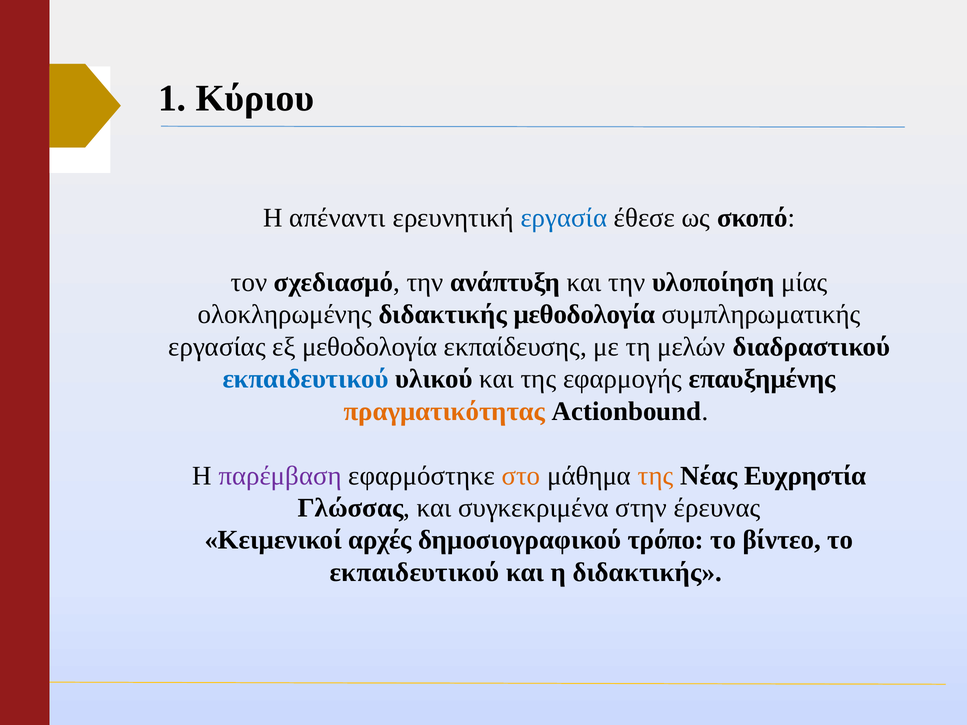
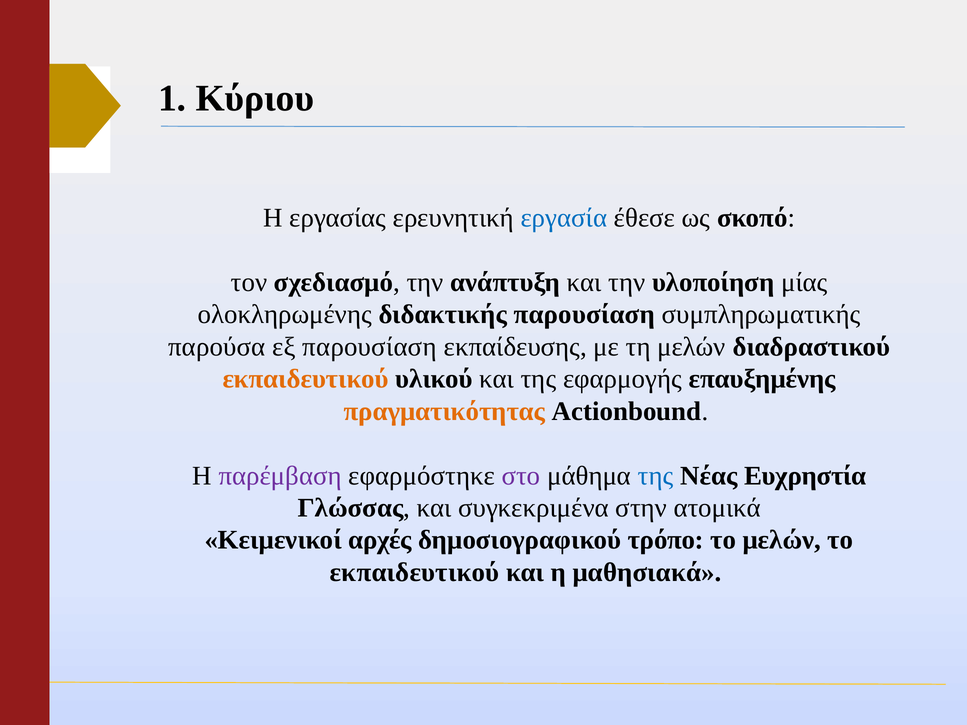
απέναντι: απέναντι -> εργασίας
διδακτικής μεθοδολογία: μεθοδολογία -> παρουσίαση
εργασίας: εργασίας -> παρούσα
εξ μεθοδολογία: μεθοδολογία -> παρουσίαση
εκπαιδευτικού at (306, 379) colour: blue -> orange
στο colour: orange -> purple
της at (656, 476) colour: orange -> blue
έρευνας: έρευνας -> ατομικά
το βίντεο: βίντεο -> μελών
η διδακτικής: διδακτικής -> μαθησιακά
